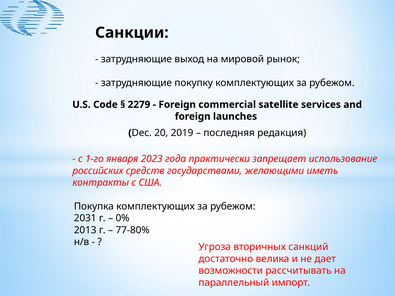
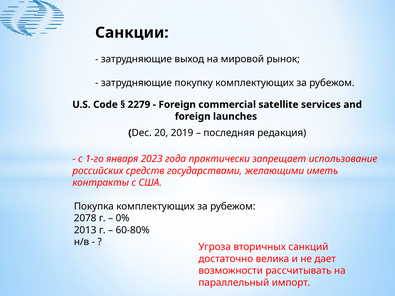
2031: 2031 -> 2078
77-80%: 77-80% -> 60-80%
